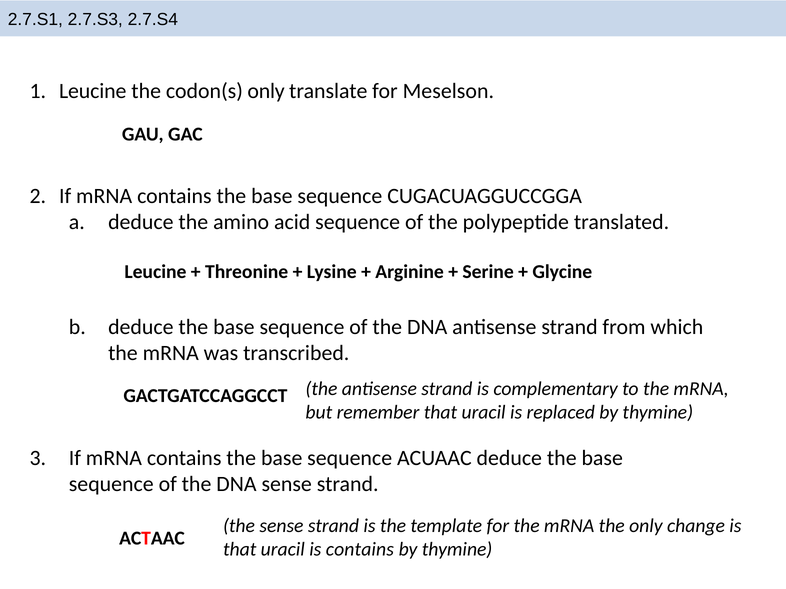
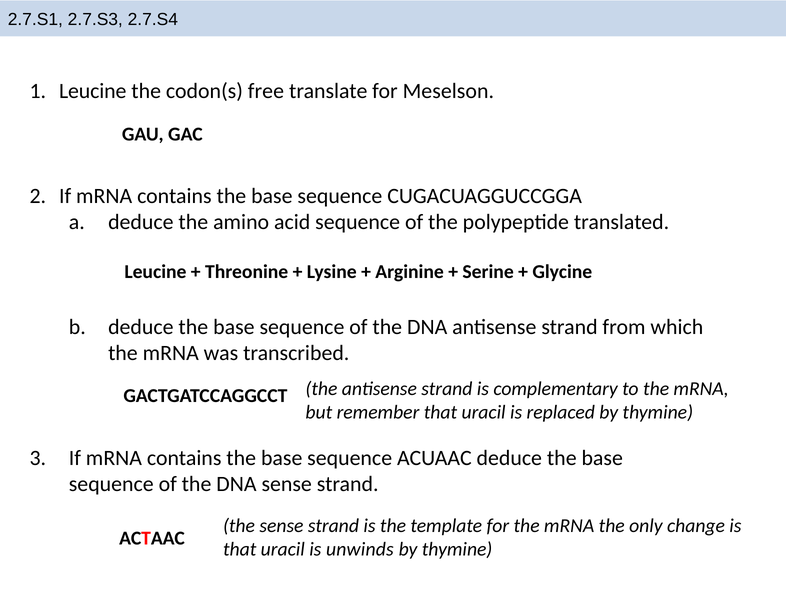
codon(s only: only -> free
is contains: contains -> unwinds
